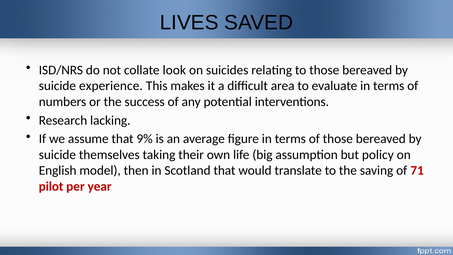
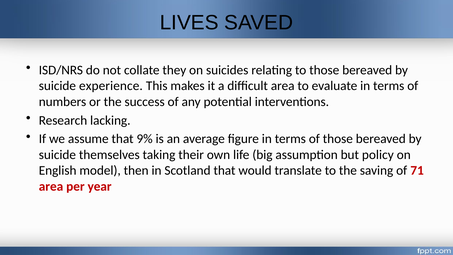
look: look -> they
pilot at (51, 186): pilot -> area
